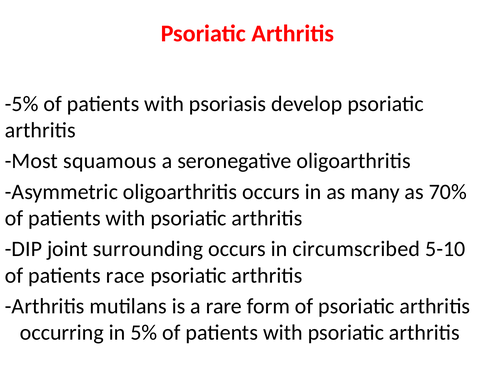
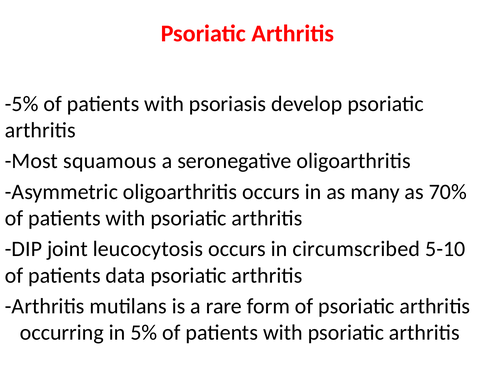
surrounding: surrounding -> leucocytosis
race: race -> data
